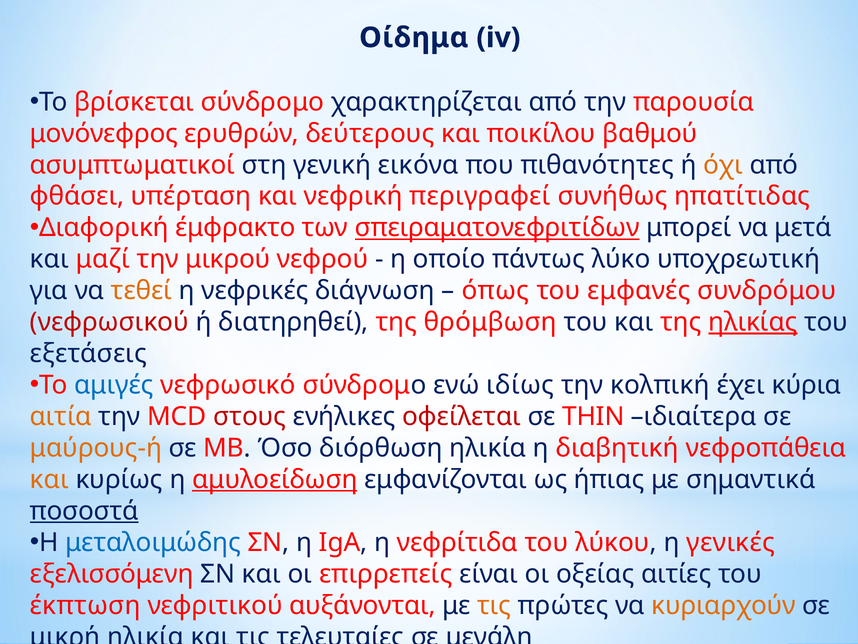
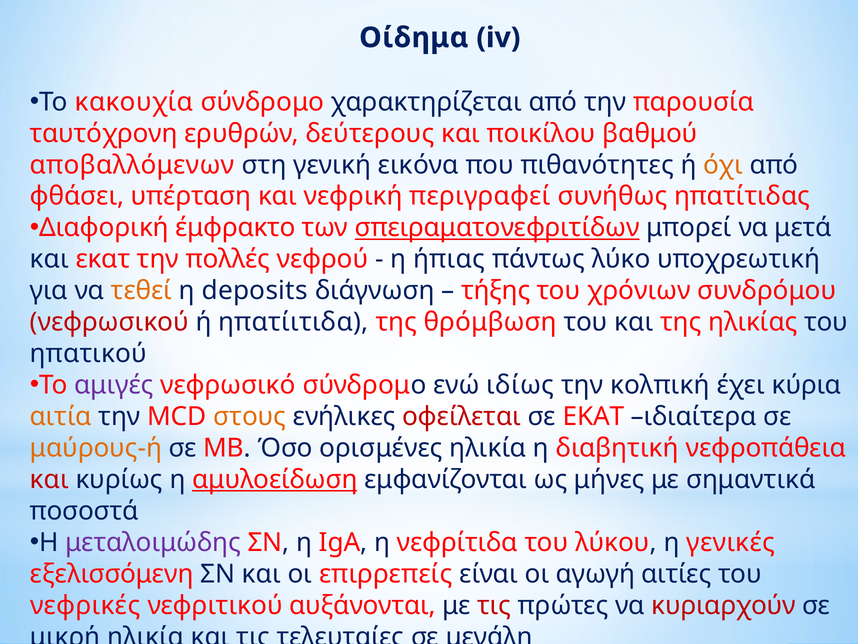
βρίσκεται: βρίσκεται -> κακουχία
μονόνεφρος: μονόνεφρος -> ταυτόχρονη
ασυμπτωματικοί: ασυμπτωματικοί -> αποβαλλόμενων
και μαζί: μαζί -> εκατ
μικρού: μικρού -> πολλές
οποίο: οποίο -> ήπιας
νεφρικές: νεφρικές -> deposits
όπως: όπως -> τήξης
εμφανές: εμφανές -> χρόνιων
διατηρηθεί: διατηρηθεί -> ηπατίιτιδα
ηλικίας underline: present -> none
εξετάσεις: εξετάσεις -> ηπατικού
αμιγές colour: blue -> purple
στους colour: red -> orange
σε THIN: THIN -> ΕΚΑΤ
διόρθωση: διόρθωση -> ορισμένες
και at (49, 479) colour: orange -> red
ήπιας: ήπιας -> μήνες
ποσοστά underline: present -> none
μεταλοιμώδης colour: blue -> purple
οξείας: οξείας -> αγωγή
έκπτωση: έκπτωση -> νεφρικές
τις at (494, 605) colour: orange -> red
κυριαρχούν colour: orange -> red
